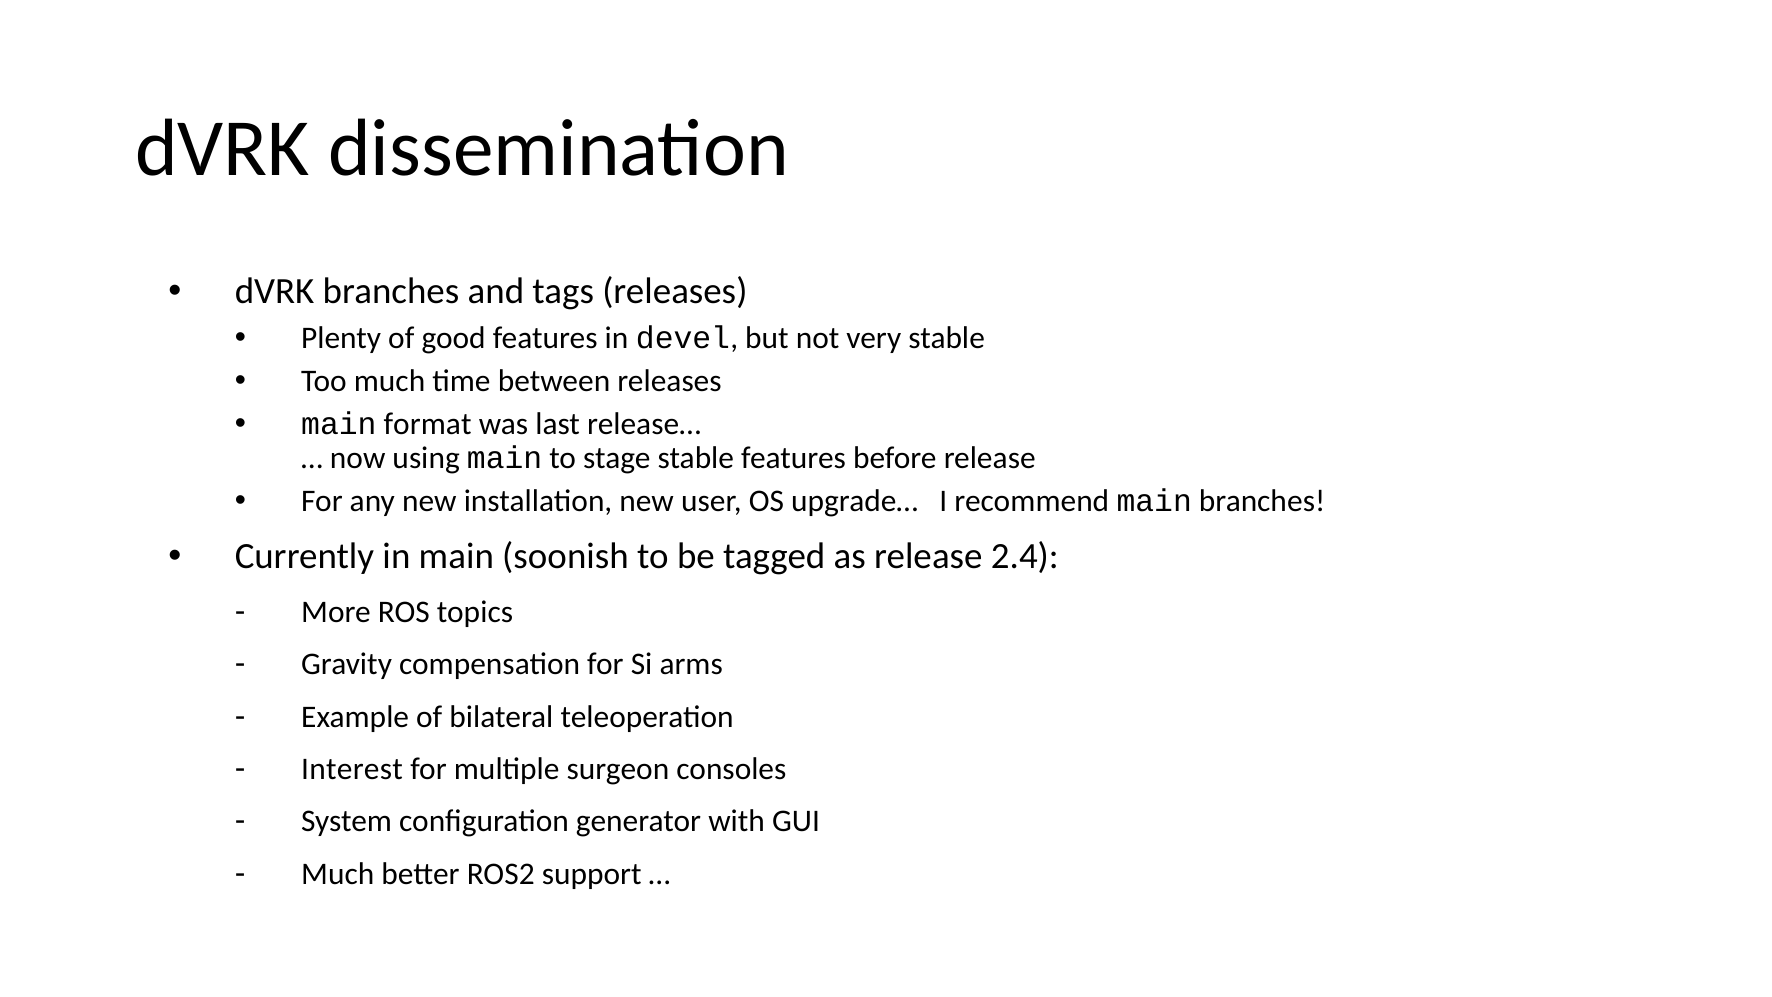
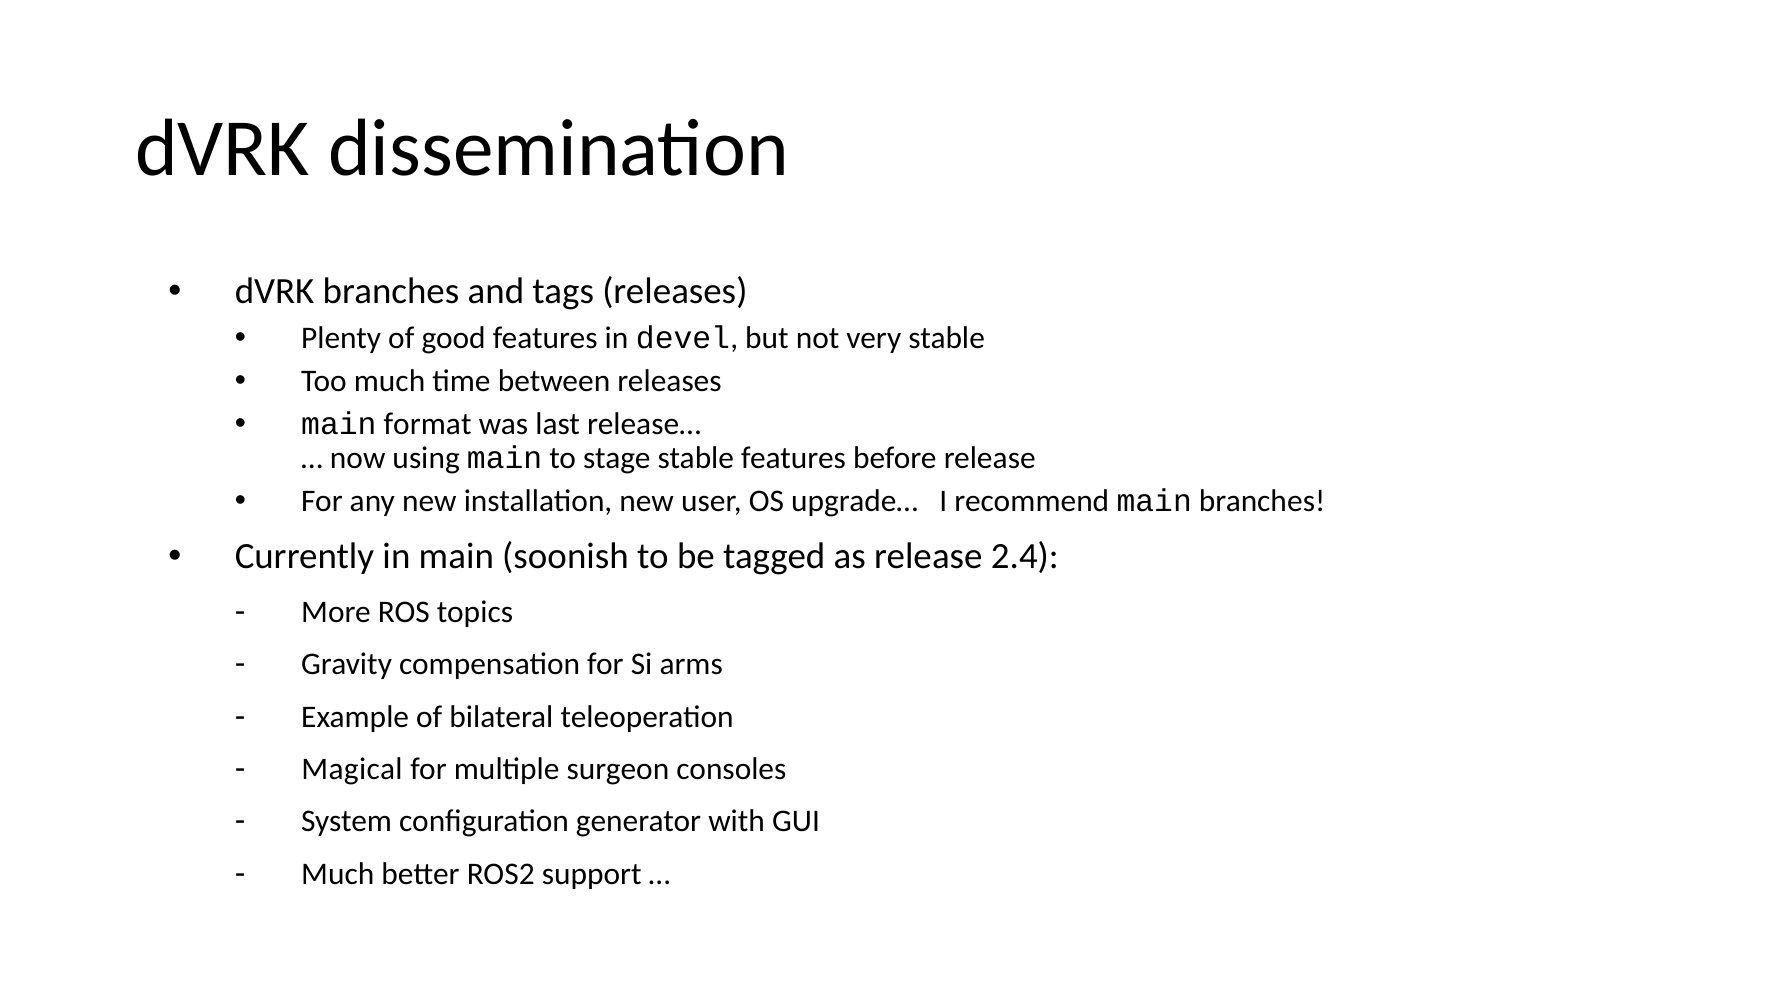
Interest: Interest -> Magical
